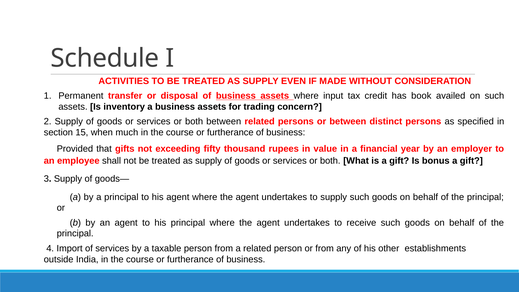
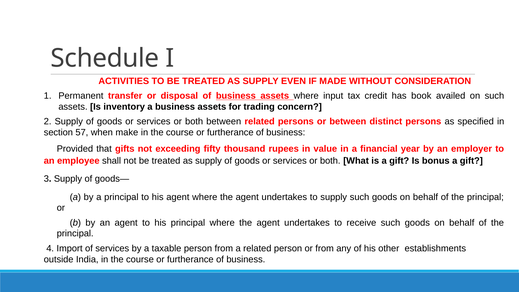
15: 15 -> 57
much: much -> make
